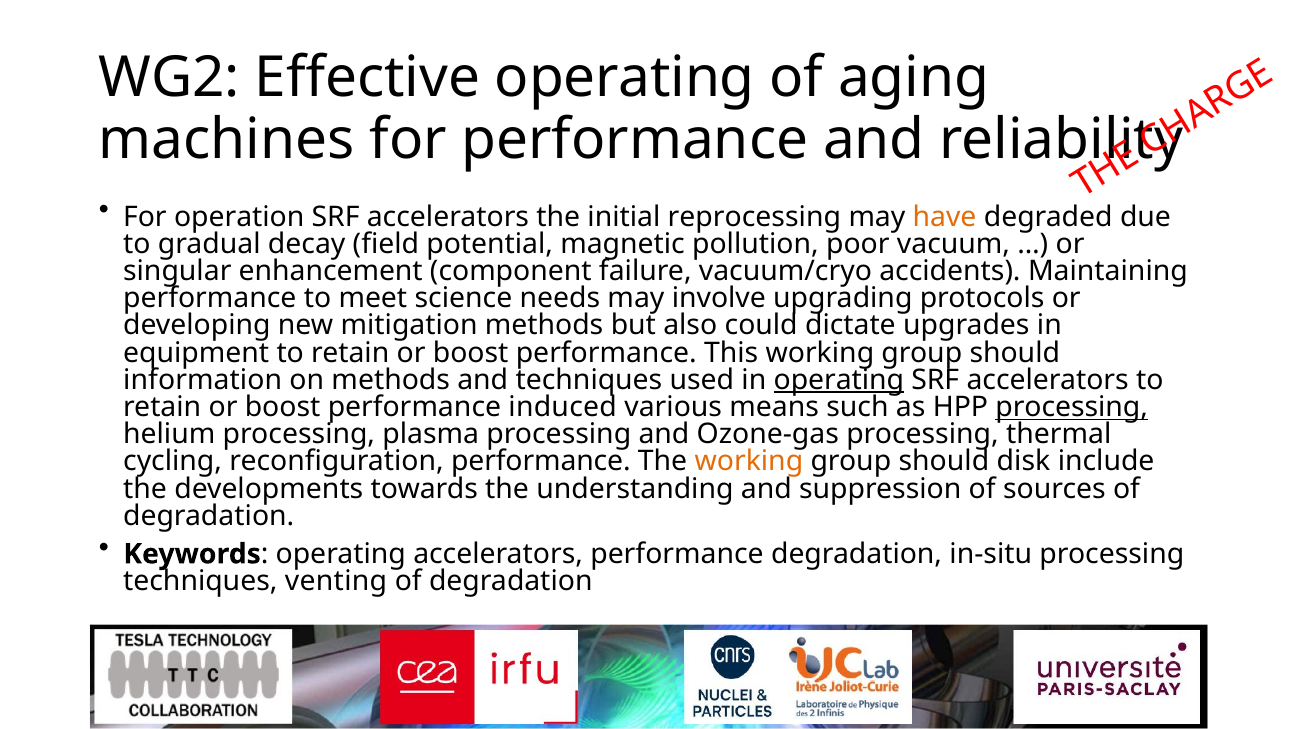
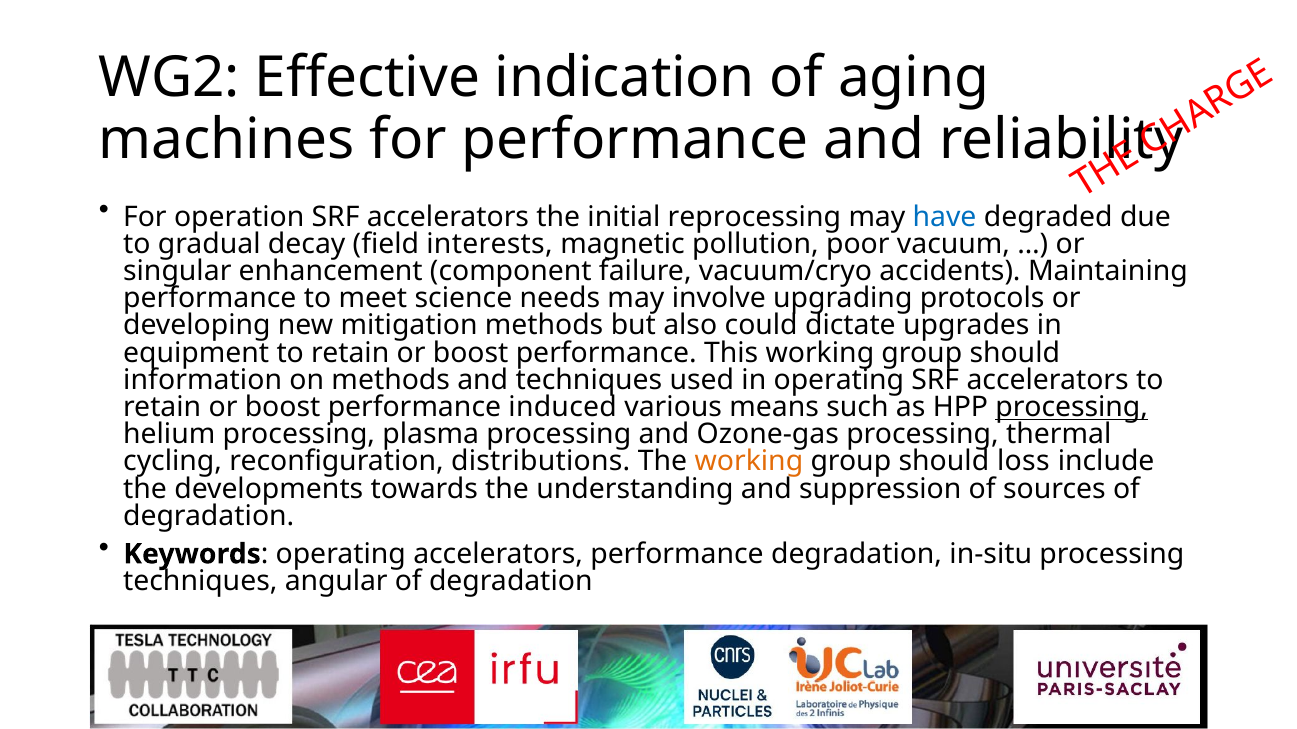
Effective operating: operating -> indication
have colour: orange -> blue
potential: potential -> interests
operating at (839, 380) underline: present -> none
reconfiguration performance: performance -> distributions
disk: disk -> loss
venting: venting -> angular
